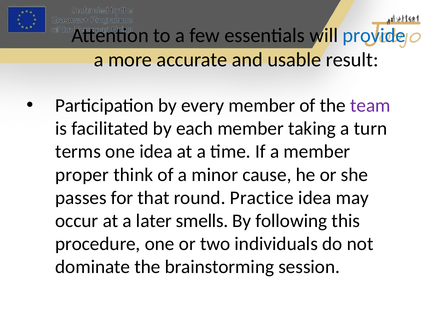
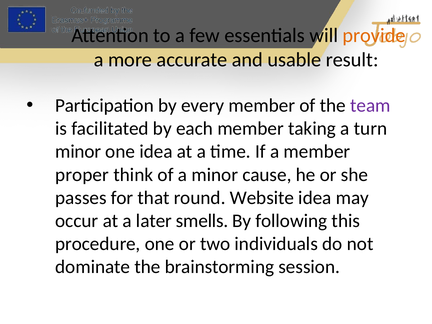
provide colour: blue -> orange
terms at (78, 152): terms -> minor
Practice: Practice -> Website
